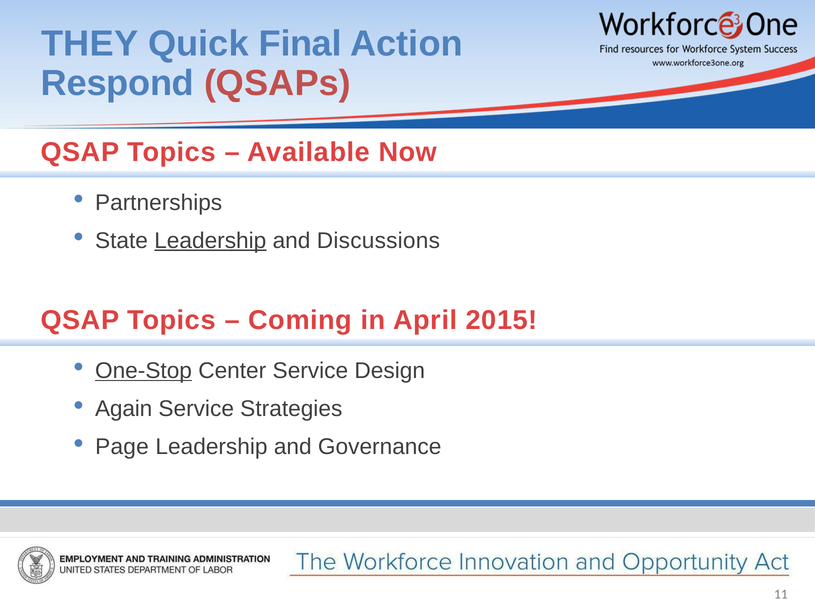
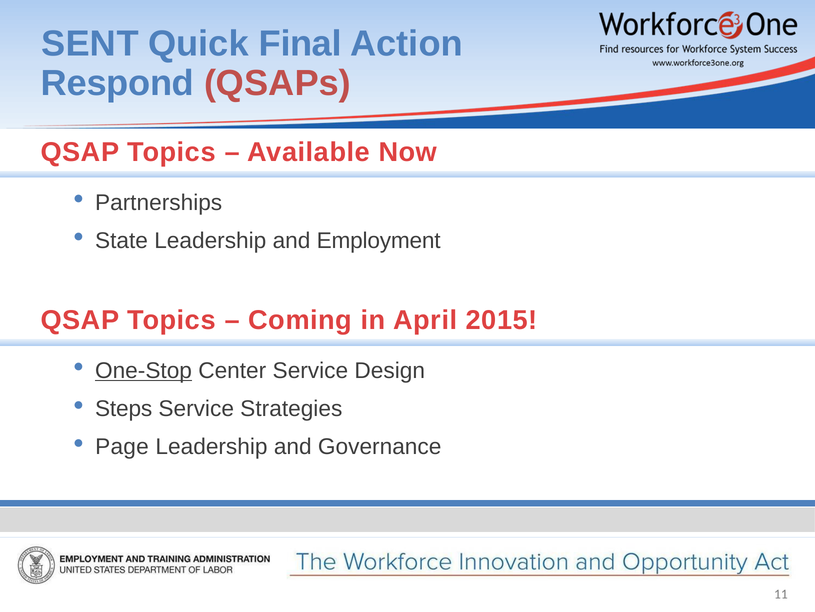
THEY: THEY -> SENT
Leadership at (210, 240) underline: present -> none
Discussions: Discussions -> Employment
Again: Again -> Steps
